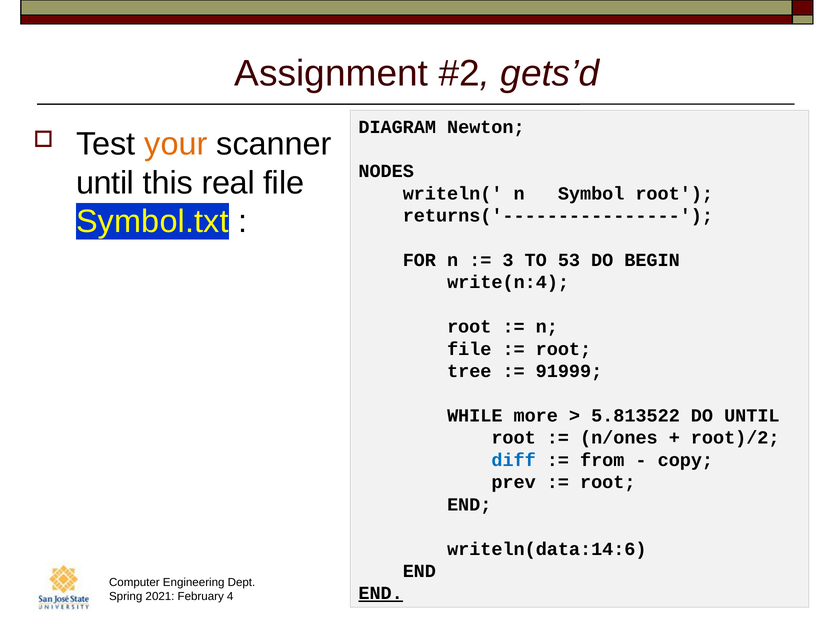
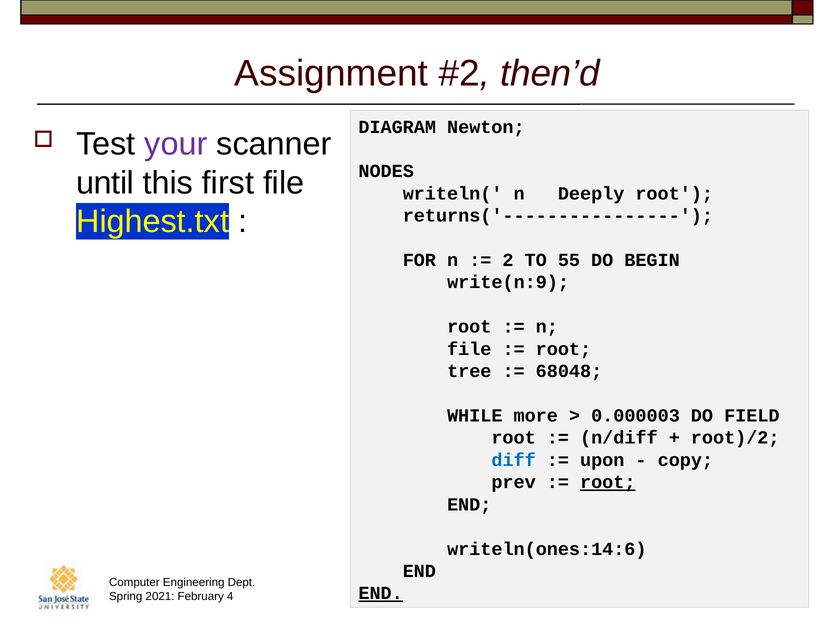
gets’d: gets’d -> then’d
your colour: orange -> purple
real: real -> first
Symbol: Symbol -> Deeply
Symbol.txt: Symbol.txt -> Highest.txt
3: 3 -> 2
53: 53 -> 55
write(n:4: write(n:4 -> write(n:9
91999: 91999 -> 68048
5.813522: 5.813522 -> 0.000003
DO UNTIL: UNTIL -> FIELD
n/ones: n/ones -> n/diff
from: from -> upon
root at (608, 483) underline: none -> present
writeln(data:14:6: writeln(data:14:6 -> writeln(ones:14:6
